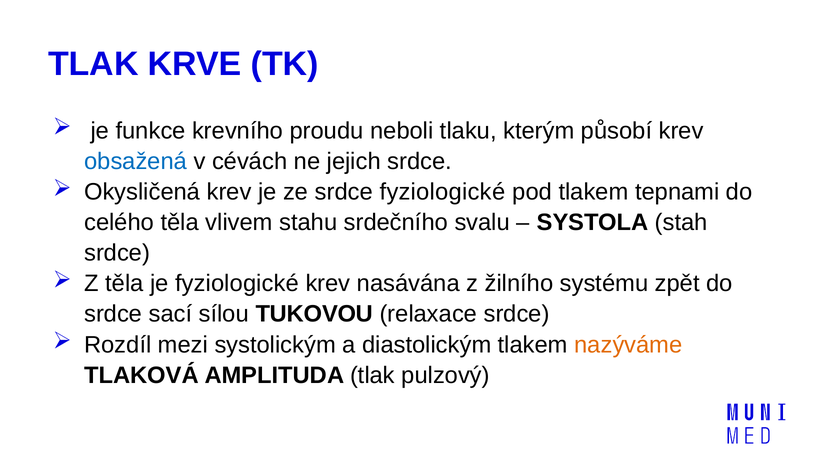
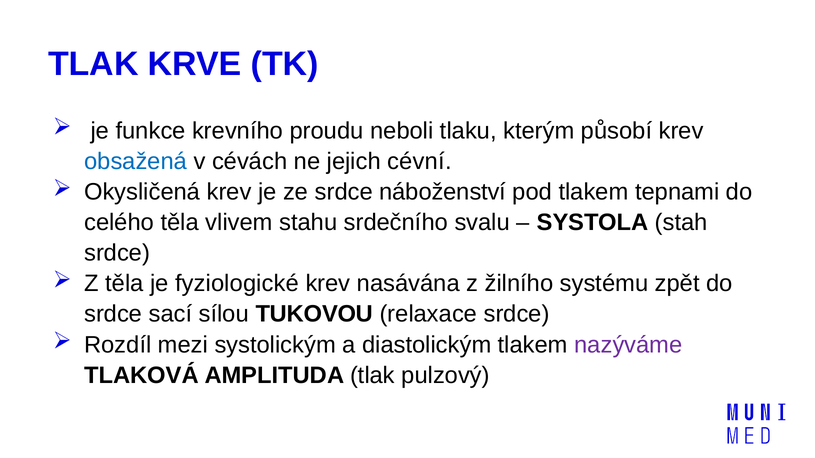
jejich srdce: srdce -> cévní
srdce fyziologické: fyziologické -> náboženství
nazýváme colour: orange -> purple
